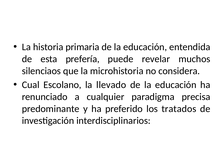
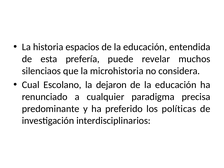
primaria: primaria -> espacios
llevado: llevado -> dejaron
tratados: tratados -> políticas
